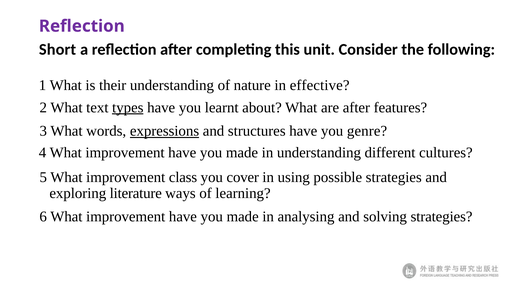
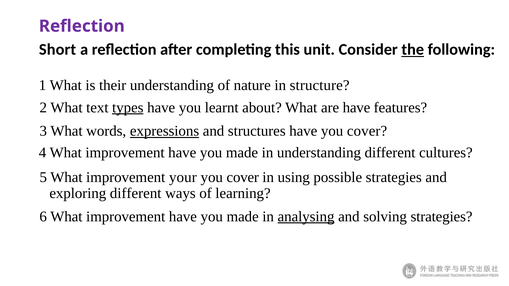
the underline: none -> present
effective: effective -> structure
are after: after -> have
have you genre: genre -> cover
class: class -> your
exploring literature: literature -> different
analysing underline: none -> present
